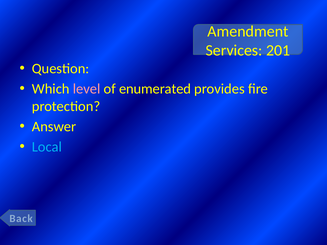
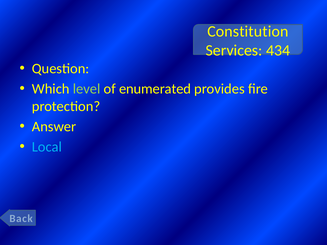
Amendment: Amendment -> Constitution
201: 201 -> 434
level colour: pink -> light green
